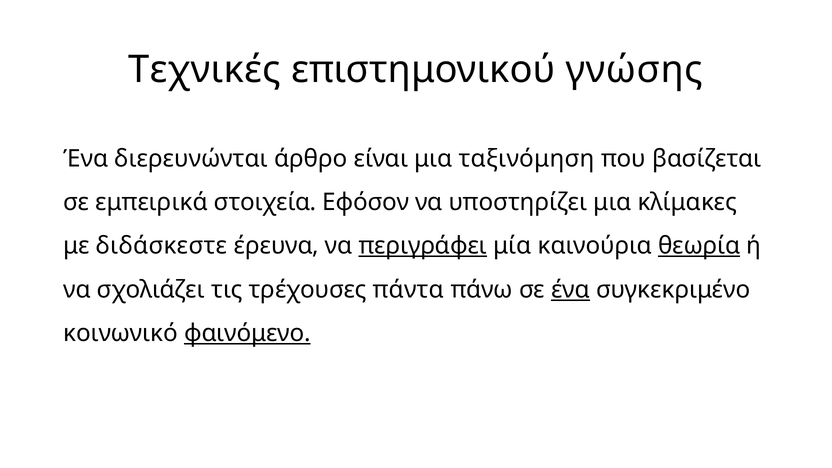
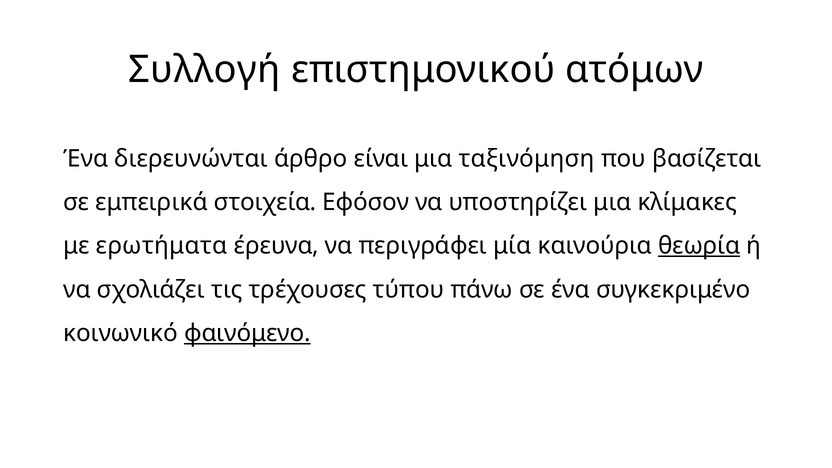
Τεχνικές: Τεχνικές -> Συλλογή
γνώσης: γνώσης -> ατόμων
διδάσκεστε: διδάσκεστε -> ερωτήματα
περιγράφει underline: present -> none
πάντα: πάντα -> τύπου
ένα at (570, 290) underline: present -> none
